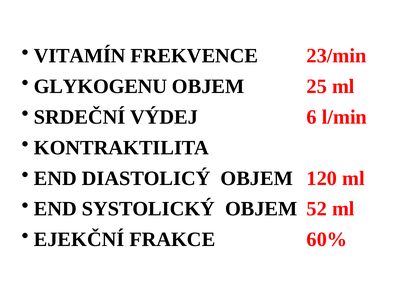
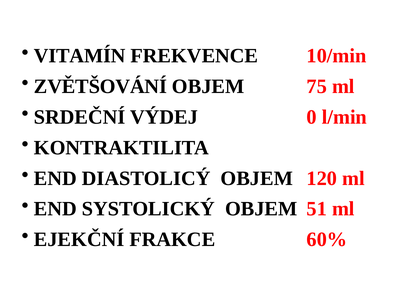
23/min: 23/min -> 10/min
GLYKOGENU: GLYKOGENU -> ZVĚTŠOVÁNÍ
25: 25 -> 75
6: 6 -> 0
52: 52 -> 51
